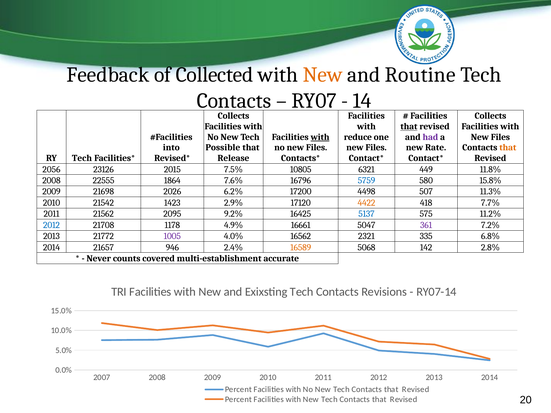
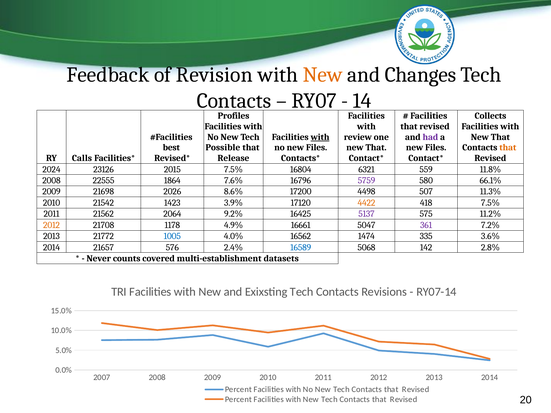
Collected: Collected -> Revision
Routine: Routine -> Changes
Collects at (234, 116): Collects -> Profiles
that at (409, 127) underline: present -> none
reduce: reduce -> review
Files at (500, 137): Files -> That
into: into -> best
Files at (376, 148): Files -> That
Rate at (436, 148): Rate -> Files
RY Tech: Tech -> Calls
2056: 2056 -> 2024
10805: 10805 -> 16804
449: 449 -> 559
5759 colour: blue -> purple
15.8%: 15.8% -> 66.1%
6.2%: 6.2% -> 8.6%
2.9%: 2.9% -> 3.9%
418 7.7%: 7.7% -> 7.5%
2095: 2095 -> 2064
5137 colour: blue -> purple
2012 at (51, 225) colour: blue -> orange
1005 colour: purple -> blue
2321: 2321 -> 1474
6.8%: 6.8% -> 3.6%
946: 946 -> 576
16589 colour: orange -> blue
accurate: accurate -> datasets
